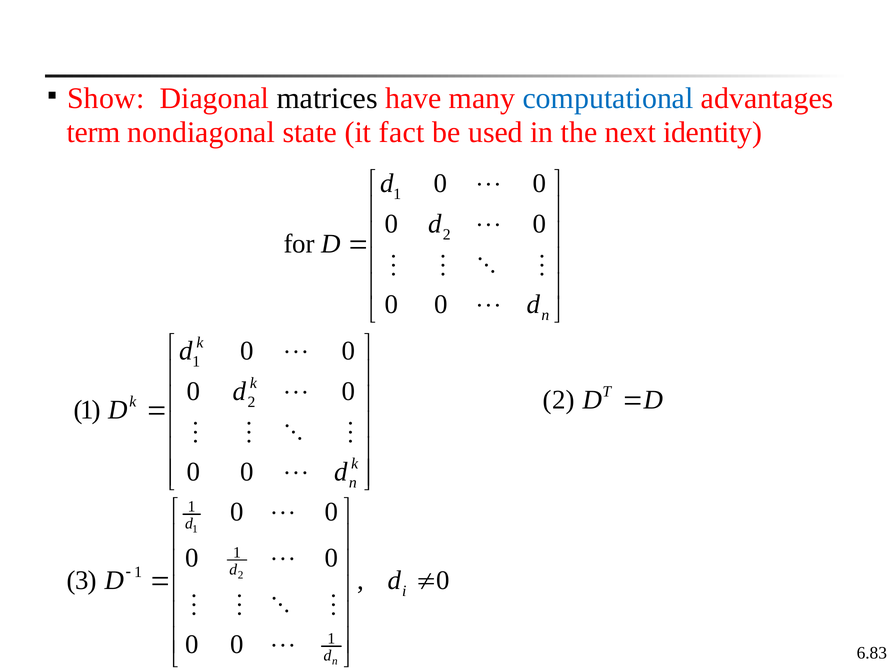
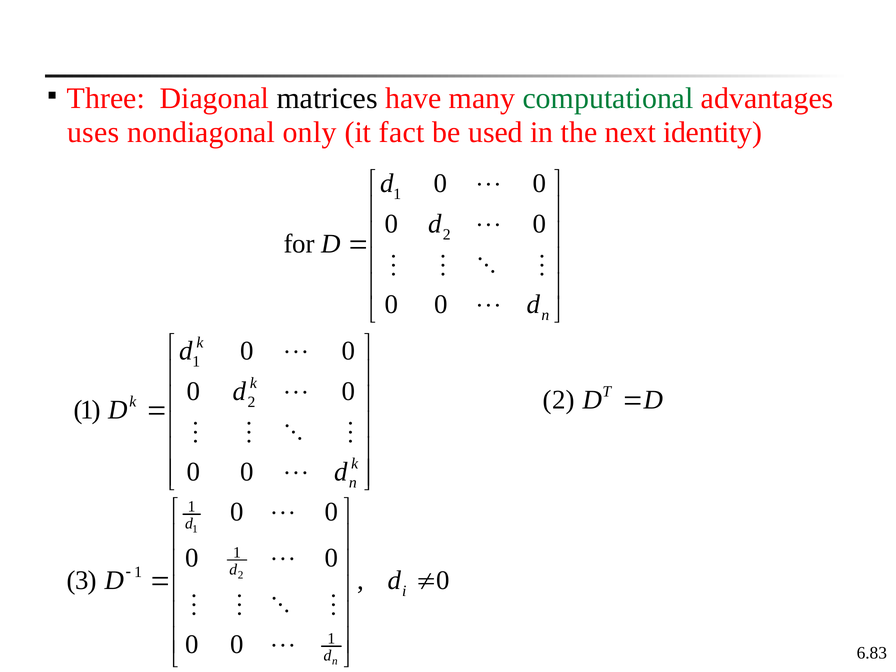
Show: Show -> Three
computational colour: blue -> green
term: term -> uses
state: state -> only
